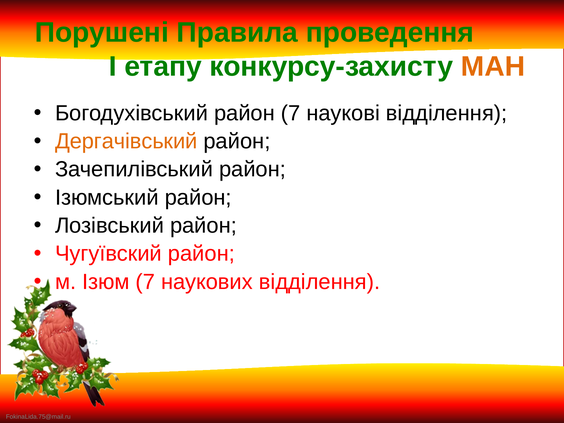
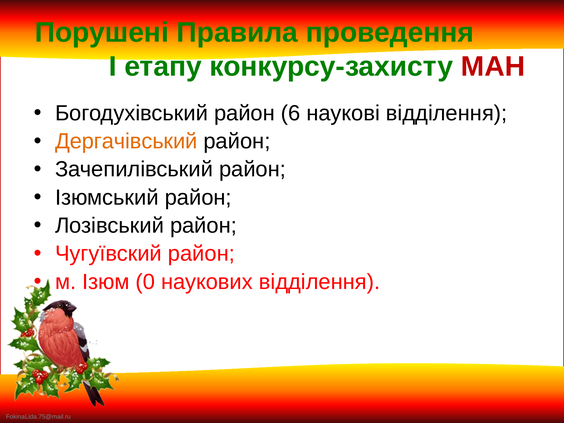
МАН colour: orange -> red
район 7: 7 -> 6
Ізюм 7: 7 -> 0
